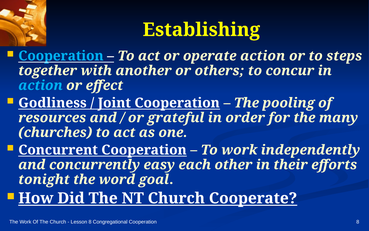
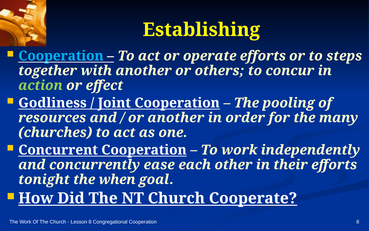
operate action: action -> efforts
action at (40, 85) colour: light blue -> light green
or grateful: grateful -> another
easy: easy -> ease
word: word -> when
